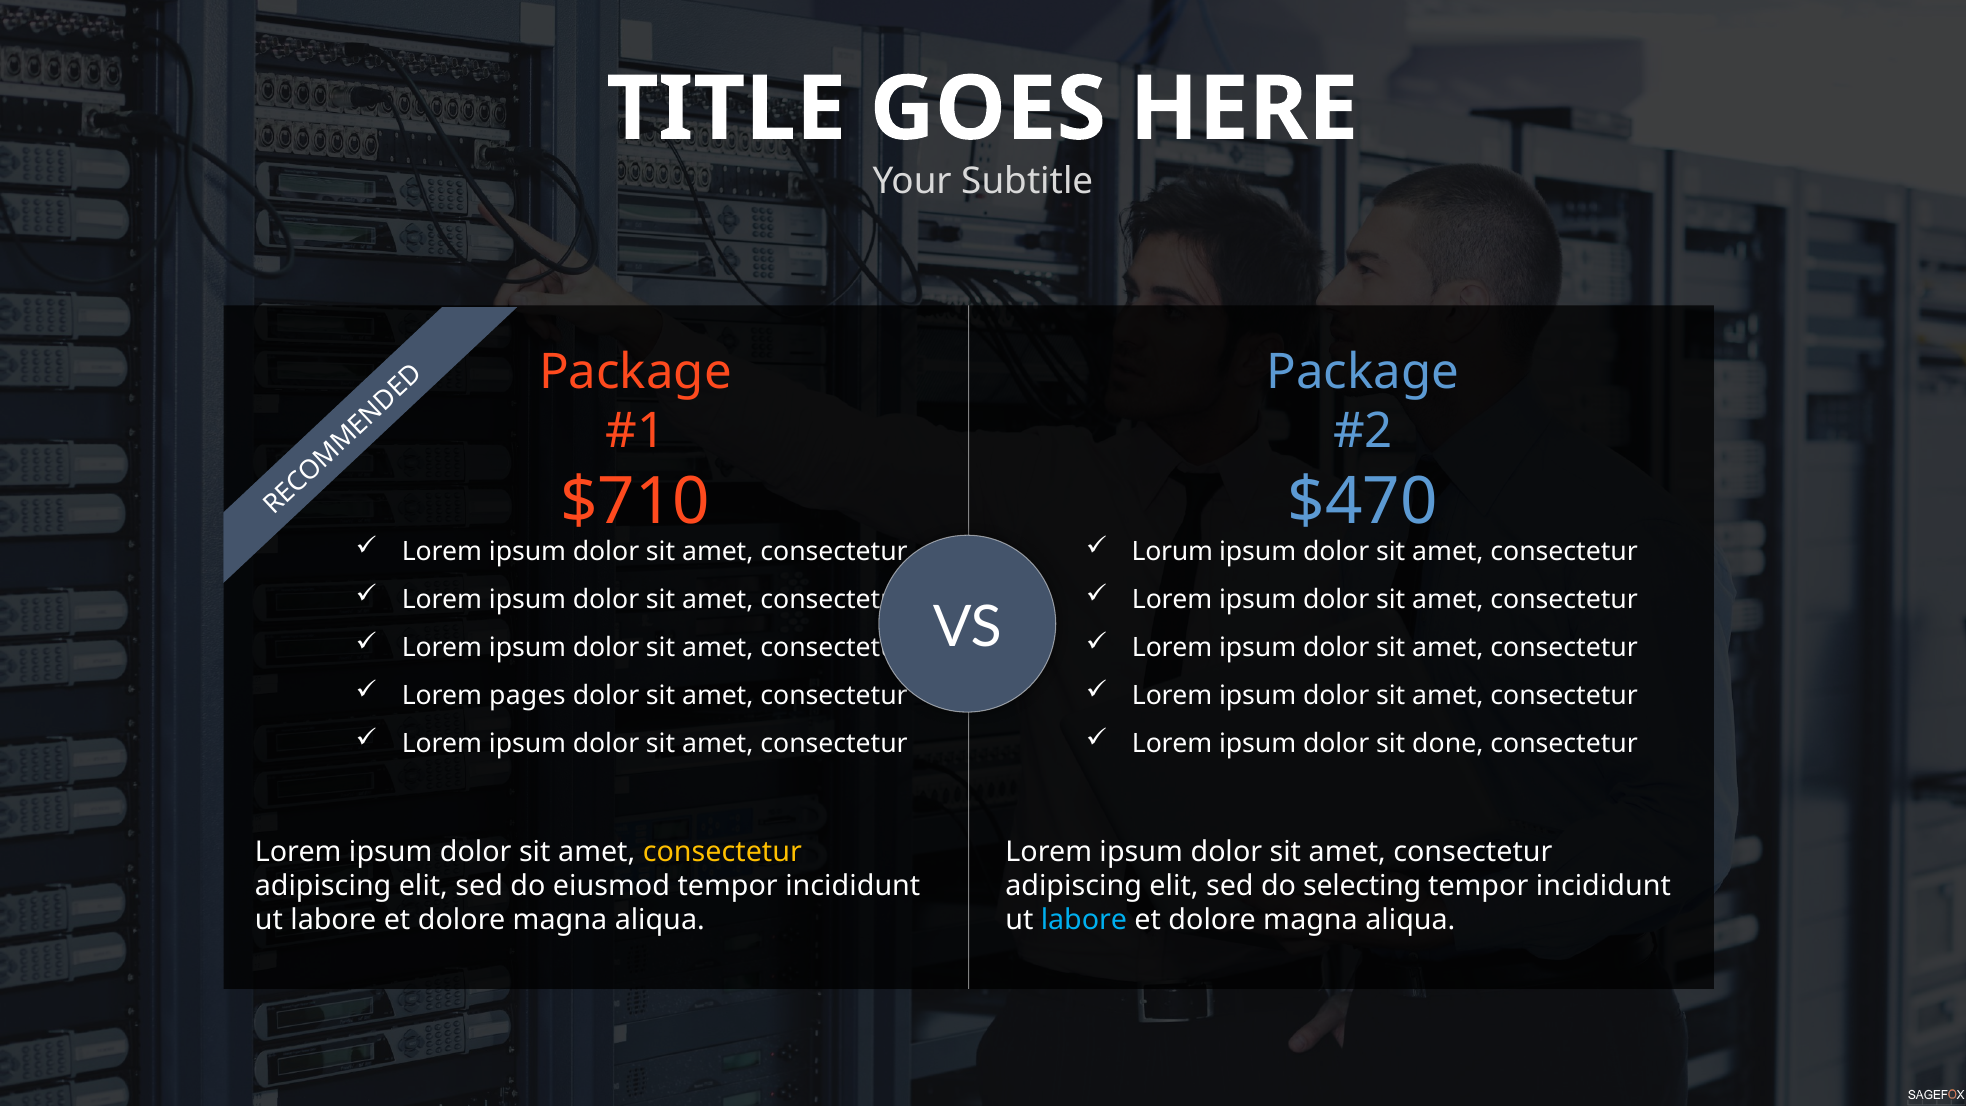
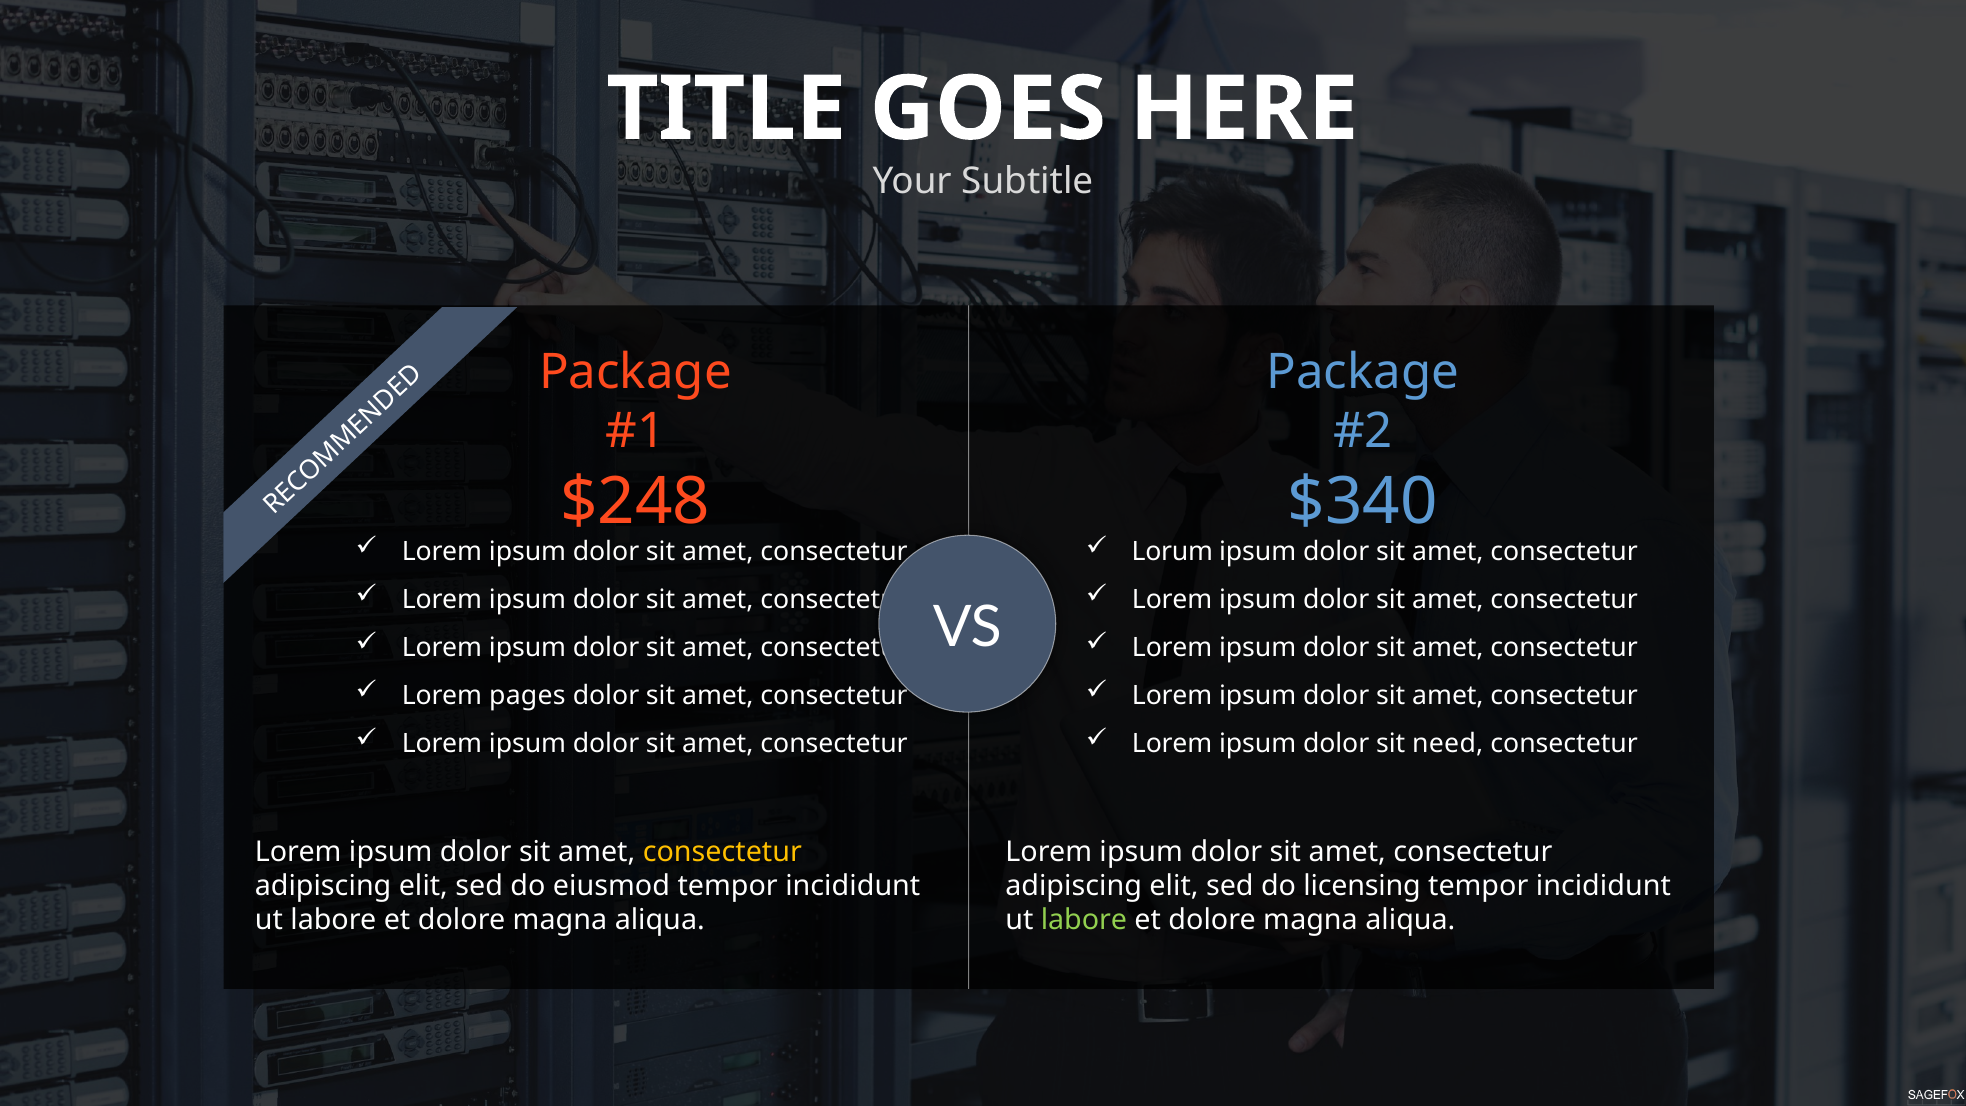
$710: $710 -> $248
$470: $470 -> $340
done: done -> need
selecting: selecting -> licensing
labore at (1084, 920) colour: light blue -> light green
